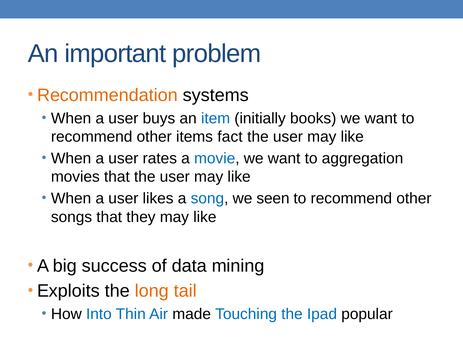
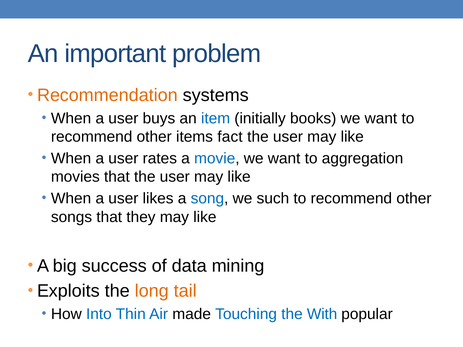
seen: seen -> such
Ipad: Ipad -> With
